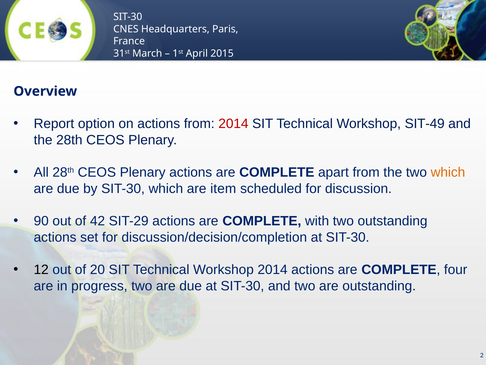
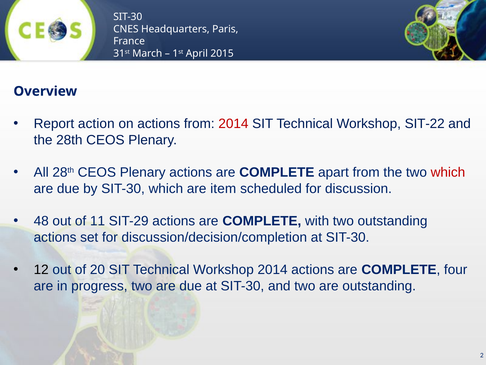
option: option -> action
SIT-49: SIT-49 -> SIT-22
which at (448, 172) colour: orange -> red
90: 90 -> 48
42: 42 -> 11
